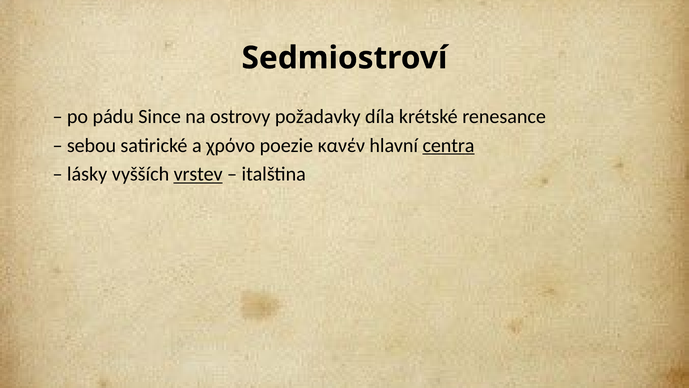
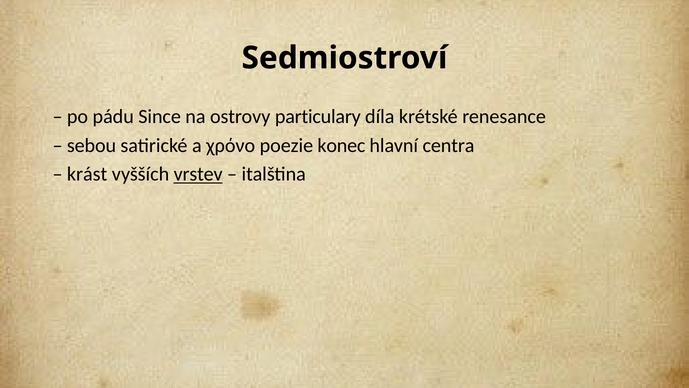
požadavky: požadavky -> particulary
κανέν: κανέν -> konec
centra underline: present -> none
lásky: lásky -> krást
